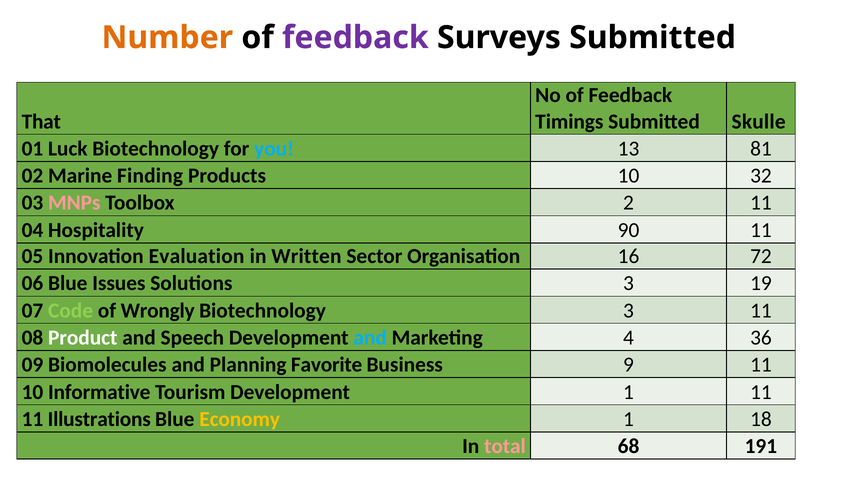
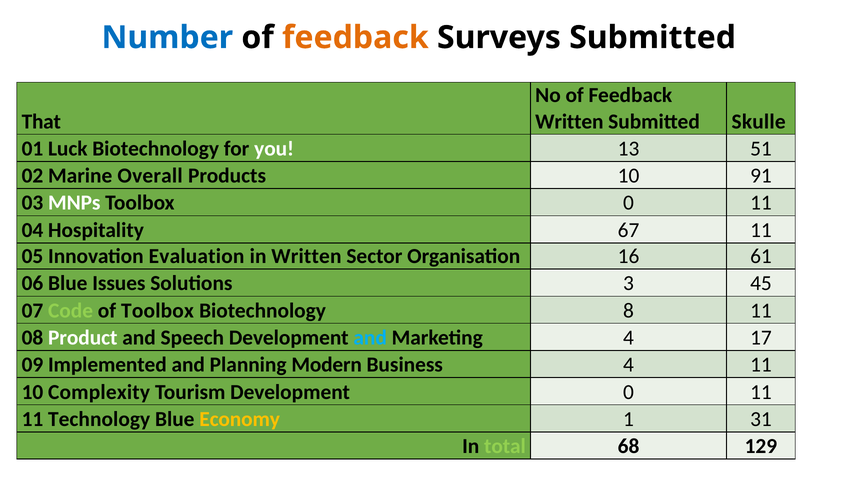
Number colour: orange -> blue
feedback at (355, 38) colour: purple -> orange
Timings at (569, 122): Timings -> Written
you colour: light blue -> white
81: 81 -> 51
Finding: Finding -> Overall
32: 32 -> 91
MNPs colour: pink -> white
Toolbox 2: 2 -> 0
90: 90 -> 67
72: 72 -> 61
19: 19 -> 45
of Wrongly: Wrongly -> Toolbox
Biotechnology 3: 3 -> 8
36: 36 -> 17
Biomolecules: Biomolecules -> Implemented
Favorite: Favorite -> Modern
Business 9: 9 -> 4
Informative: Informative -> Complexity
Development 1: 1 -> 0
Illustrations: Illustrations -> Technology
18: 18 -> 31
total colour: pink -> light green
191: 191 -> 129
